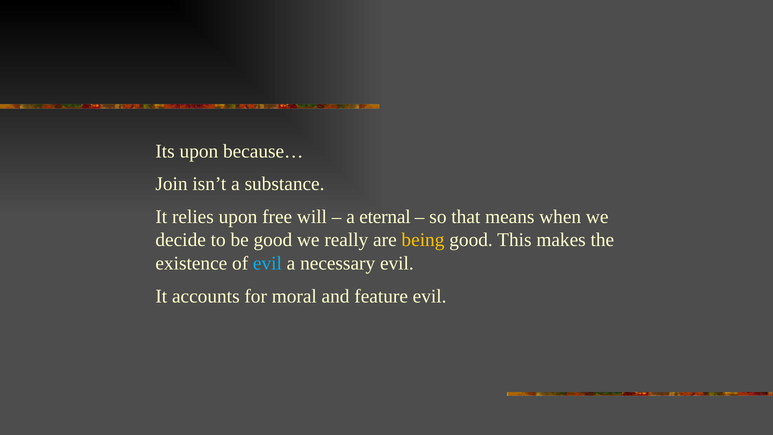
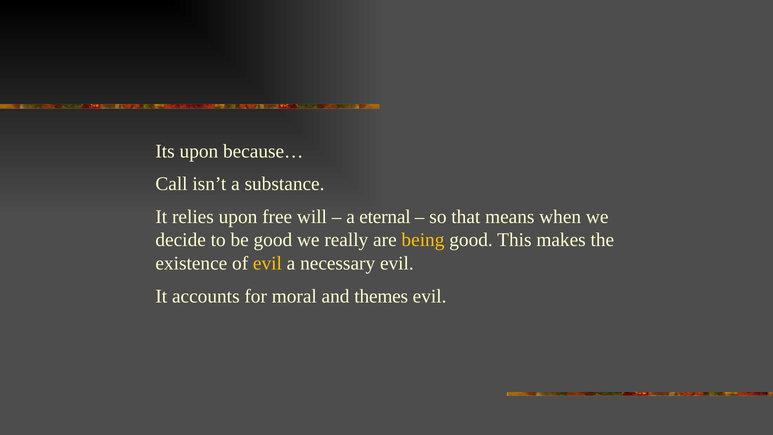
Join: Join -> Call
evil at (267, 263) colour: light blue -> yellow
feature: feature -> themes
